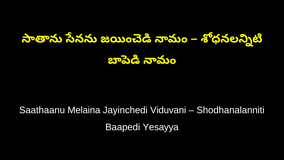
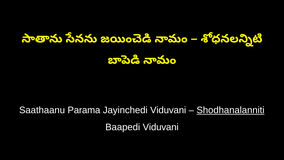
Melaina: Melaina -> Parama
Shodhanalanniti underline: none -> present
Baapedi Yesayya: Yesayya -> Viduvani
